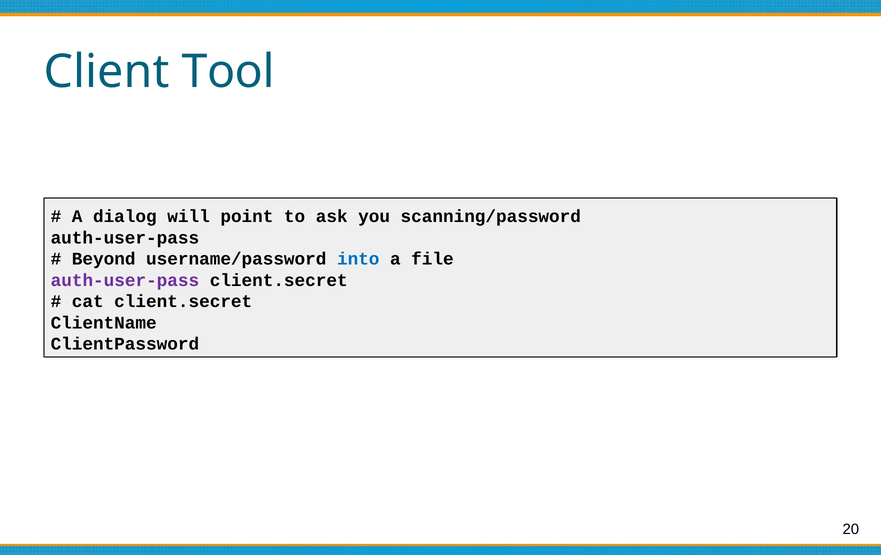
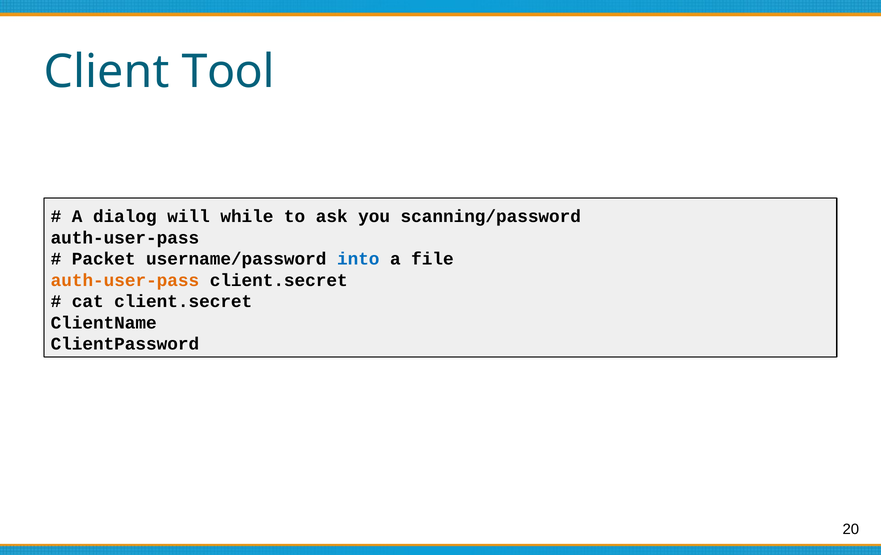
point: point -> while
Beyond: Beyond -> Packet
auth-user-pass at (125, 280) colour: purple -> orange
